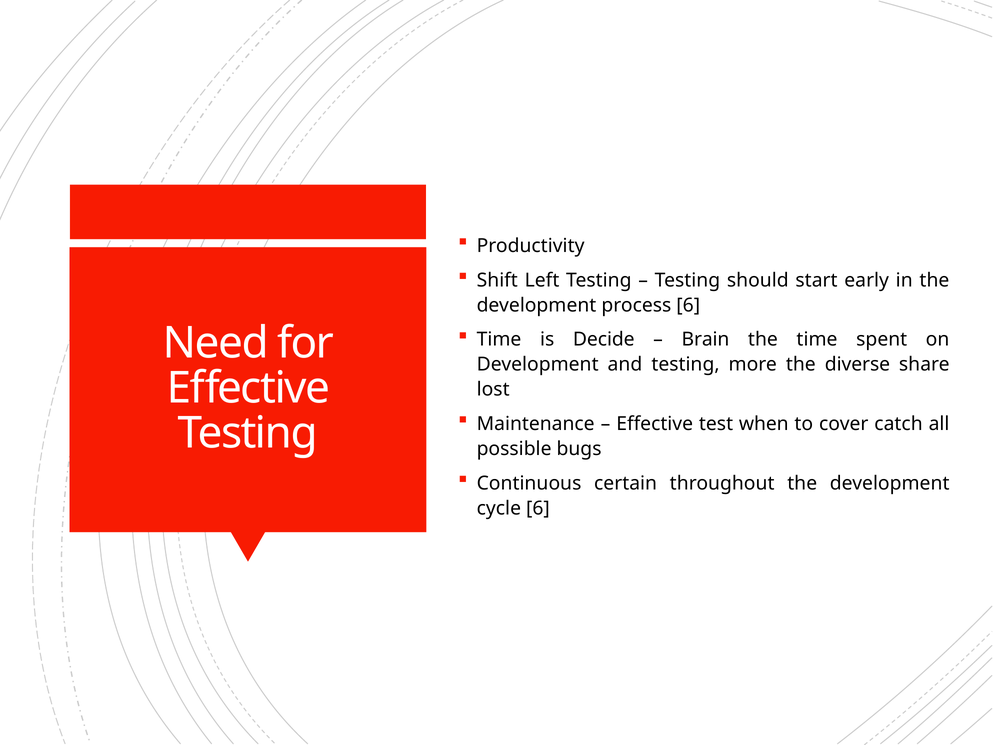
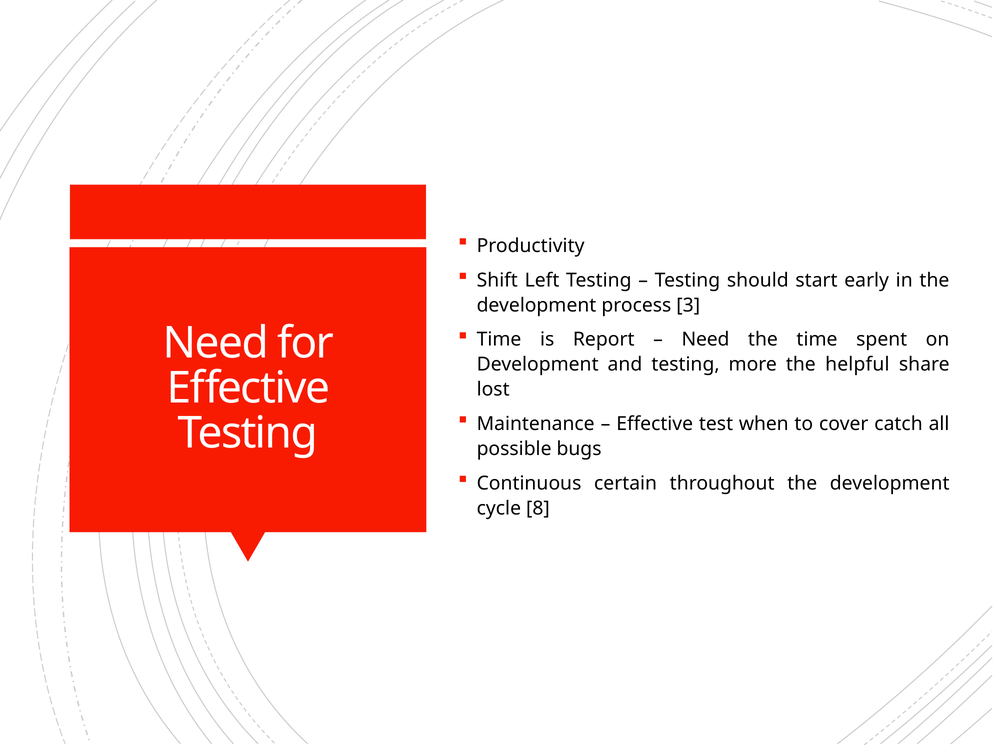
process 6: 6 -> 3
Decide: Decide -> Report
Brain at (705, 339): Brain -> Need
diverse: diverse -> helpful
cycle 6: 6 -> 8
